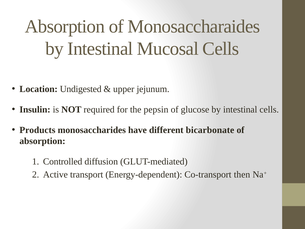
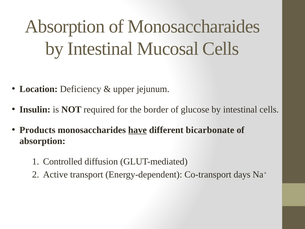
Undigested: Undigested -> Deficiency
pepsin: pepsin -> border
have underline: none -> present
then: then -> days
